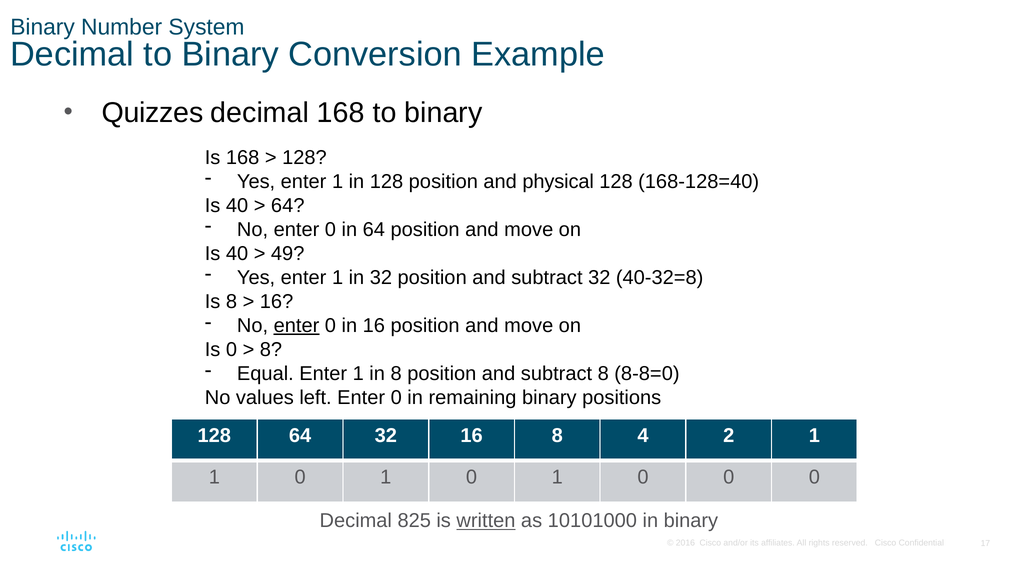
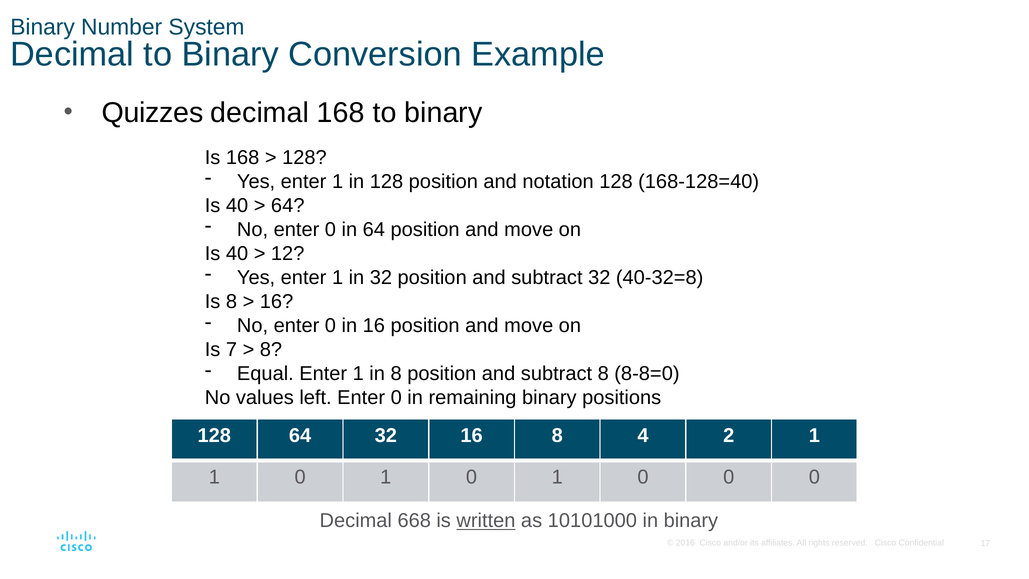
physical: physical -> notation
49: 49 -> 12
enter at (296, 326) underline: present -> none
Is 0: 0 -> 7
825: 825 -> 668
